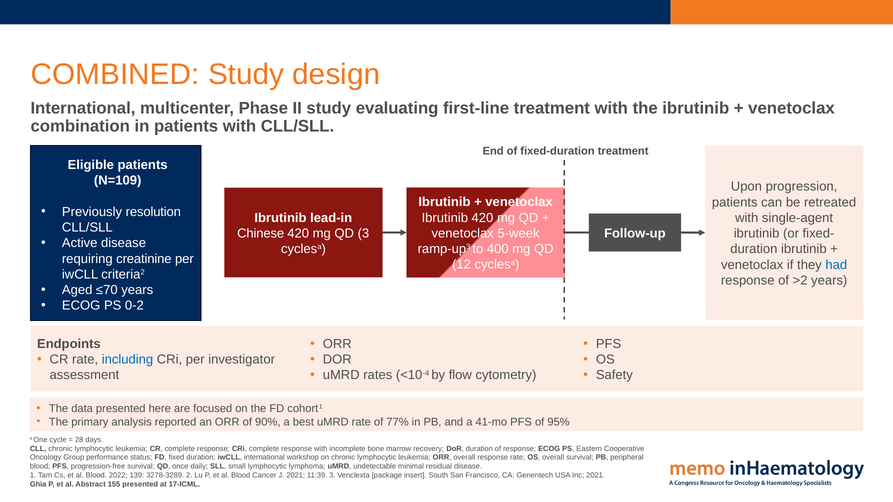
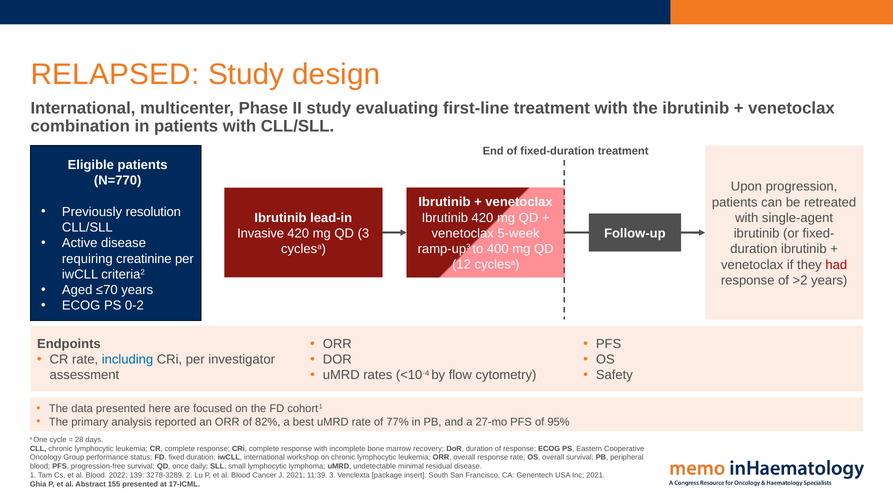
COMBINED: COMBINED -> RELAPSED
N=109: N=109 -> N=770
Chinese: Chinese -> Invasive
had colour: blue -> red
90%: 90% -> 82%
41-mo: 41-mo -> 27-mo
